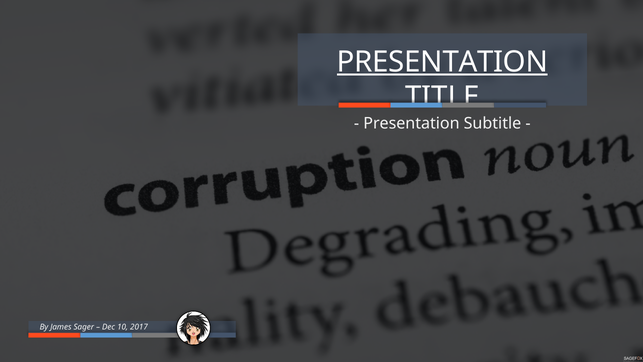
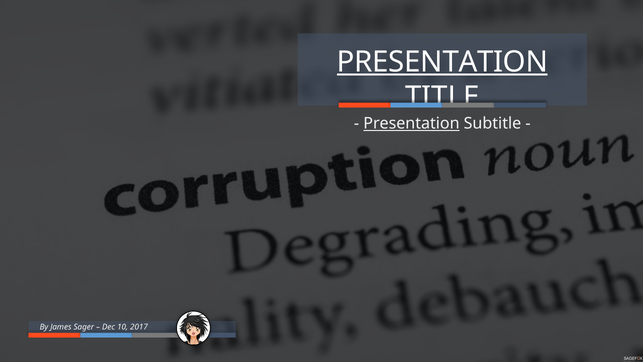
Presentation at (411, 123) underline: none -> present
